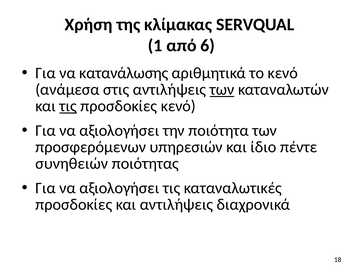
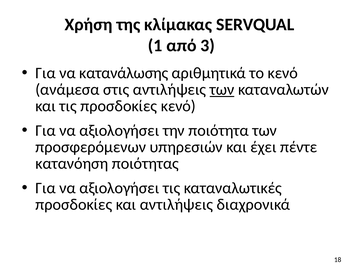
6: 6 -> 3
τις at (68, 106) underline: present -> none
ίδιο: ίδιο -> έχει
συνηθειών: συνηθειών -> κατανόηση
